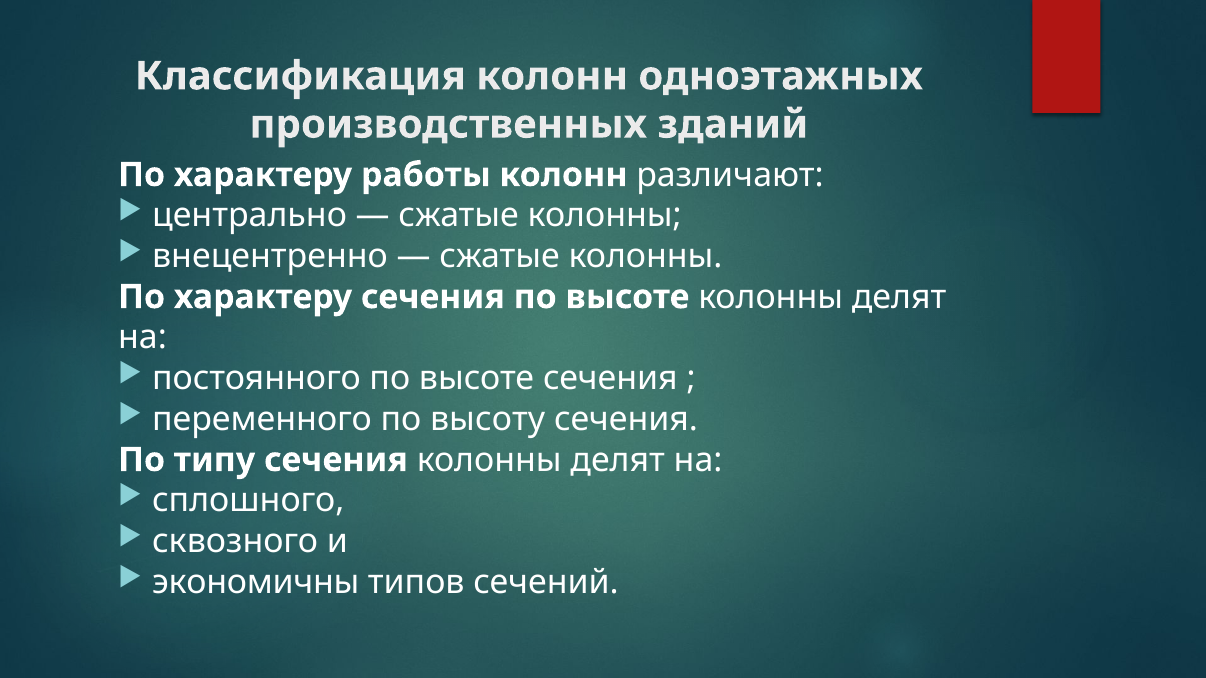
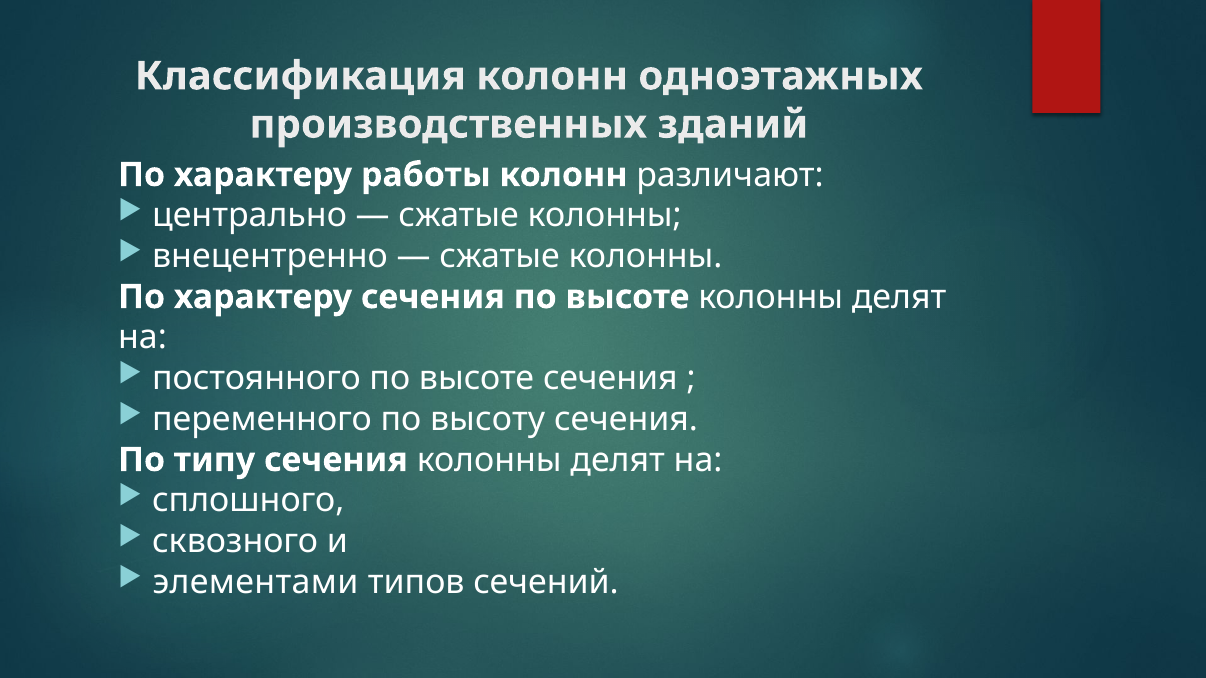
экономичны: экономичны -> элементами
